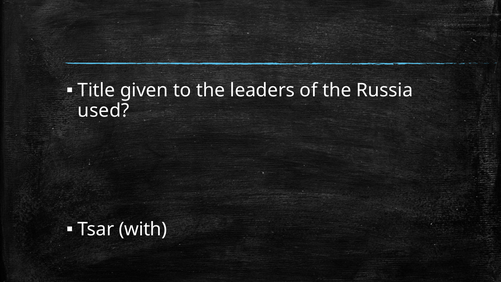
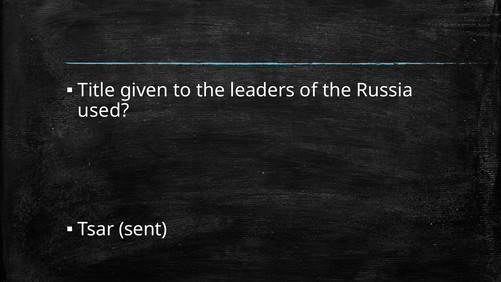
with: with -> sent
